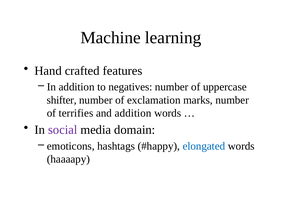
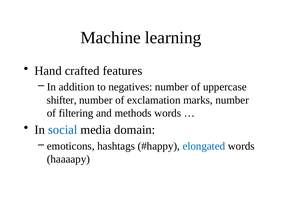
terrifies: terrifies -> filtering
and addition: addition -> methods
social colour: purple -> blue
